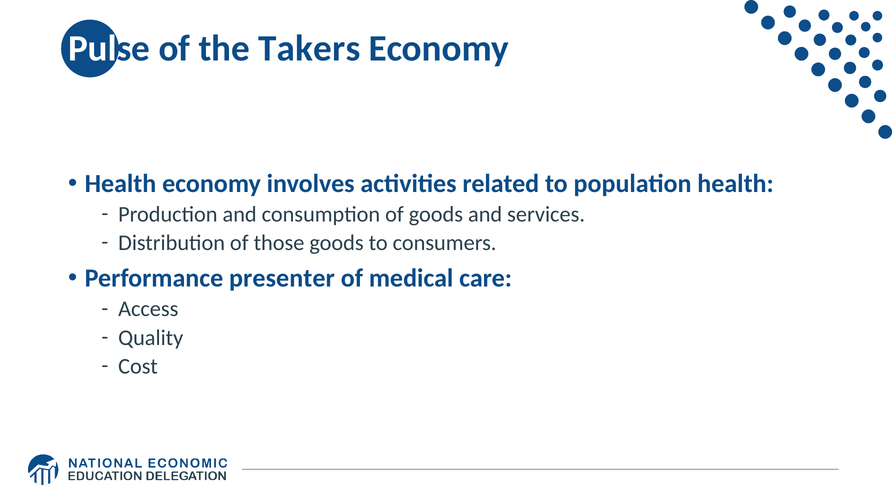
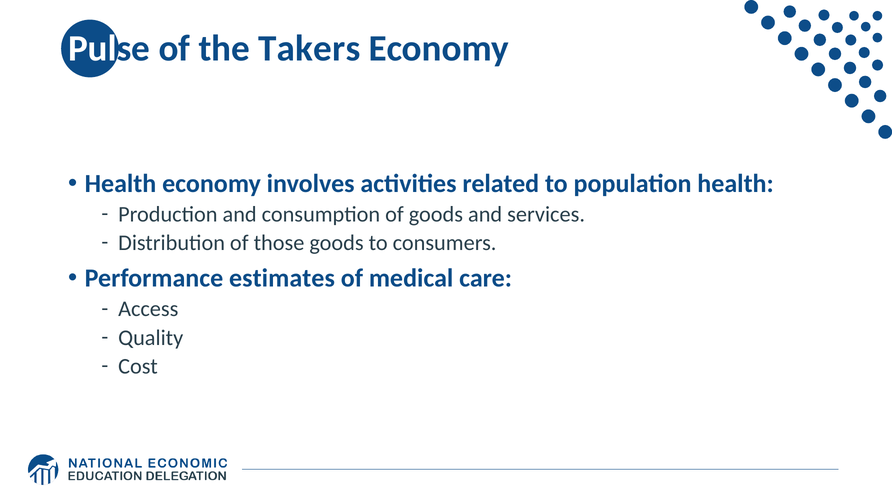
presenter: presenter -> estimates
